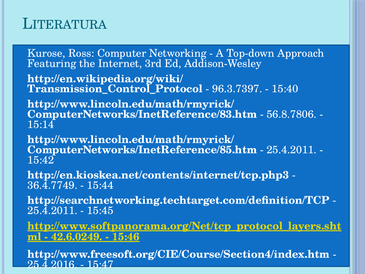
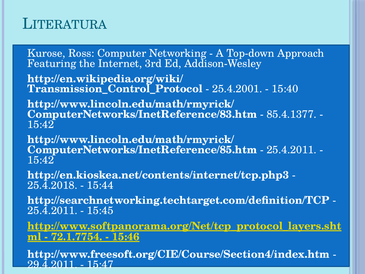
96.3.7397: 96.3.7397 -> 25.4.2001
56.8.7806: 56.8.7806 -> 85.4.1377
15:14 at (41, 124): 15:14 -> 15:42
36.4.7749: 36.4.7749 -> 25.4.2018
42.6.0249: 42.6.0249 -> 72.1.7754
25.4.2016: 25.4.2016 -> 29.4.2011
